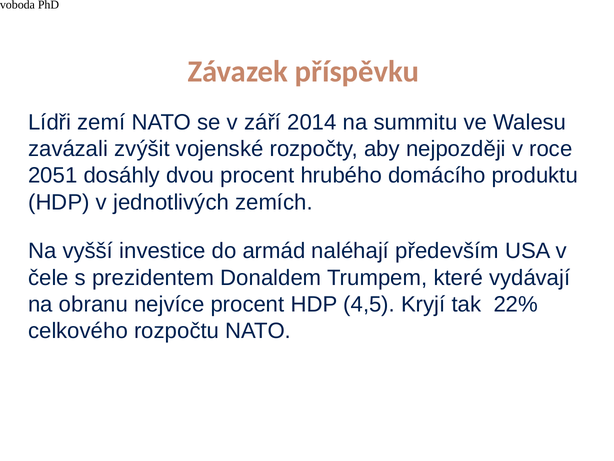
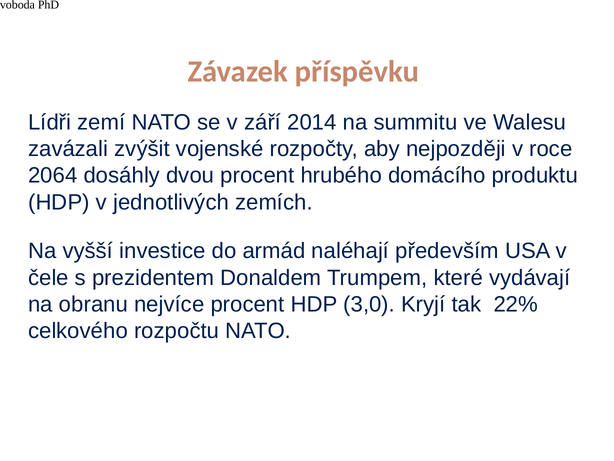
2051: 2051 -> 2064
4,5: 4,5 -> 3,0
